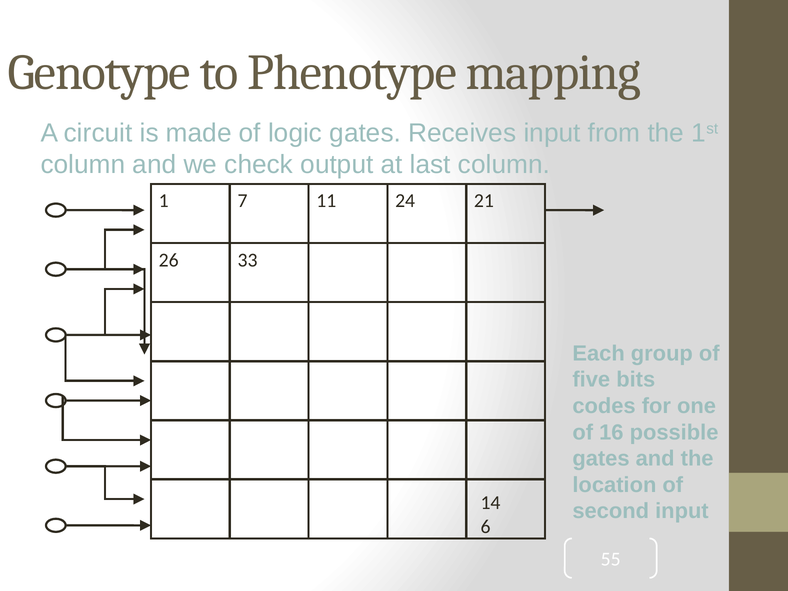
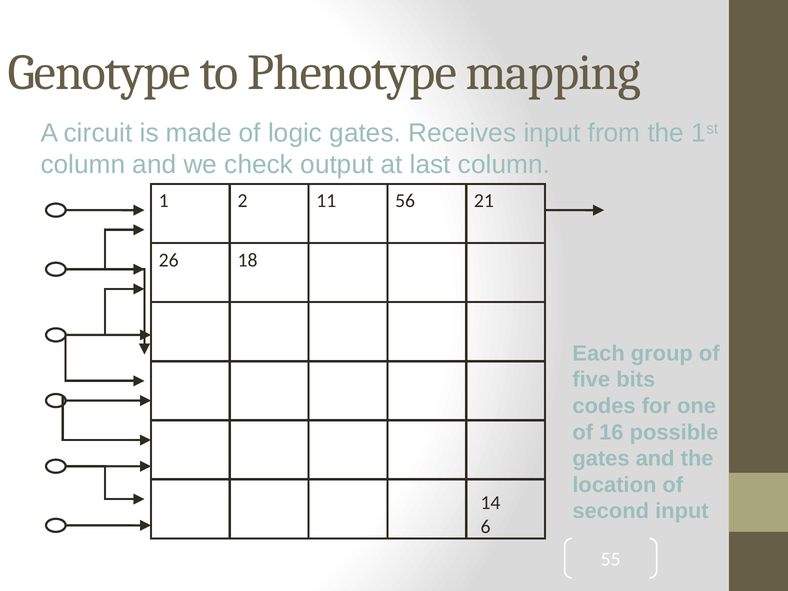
7: 7 -> 2
24: 24 -> 56
33: 33 -> 18
